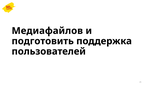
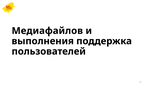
подготовить: подготовить -> выполнения
